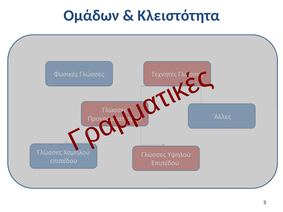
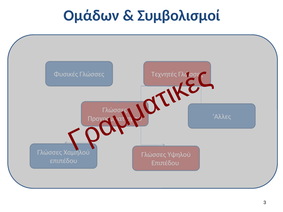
Κλειστότητα: Κλειστότητα -> Συμβολισμοί
